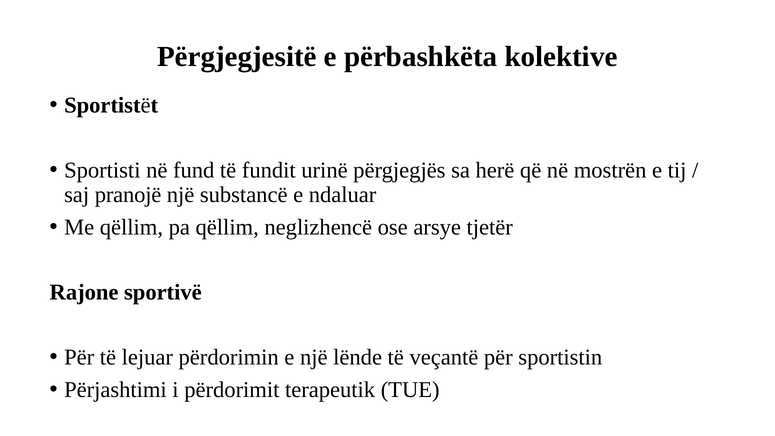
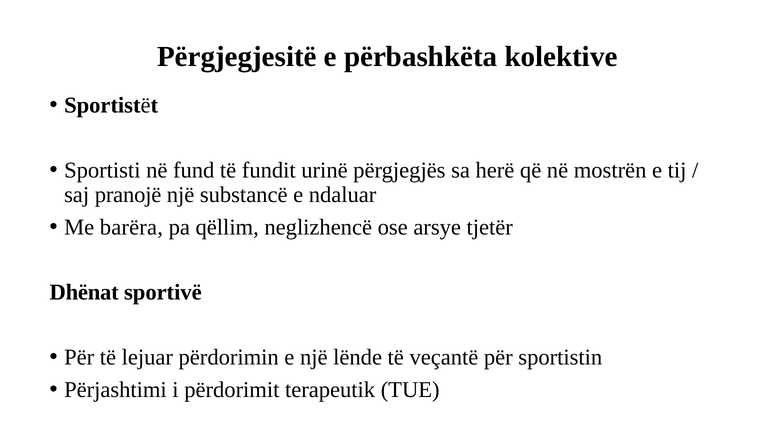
Me qëllim: qëllim -> barëra
Rajone: Rajone -> Dhënat
